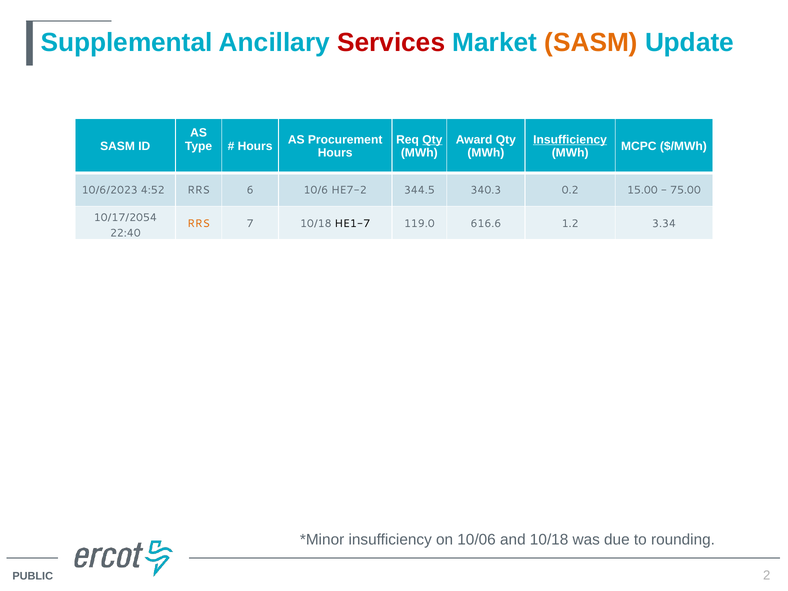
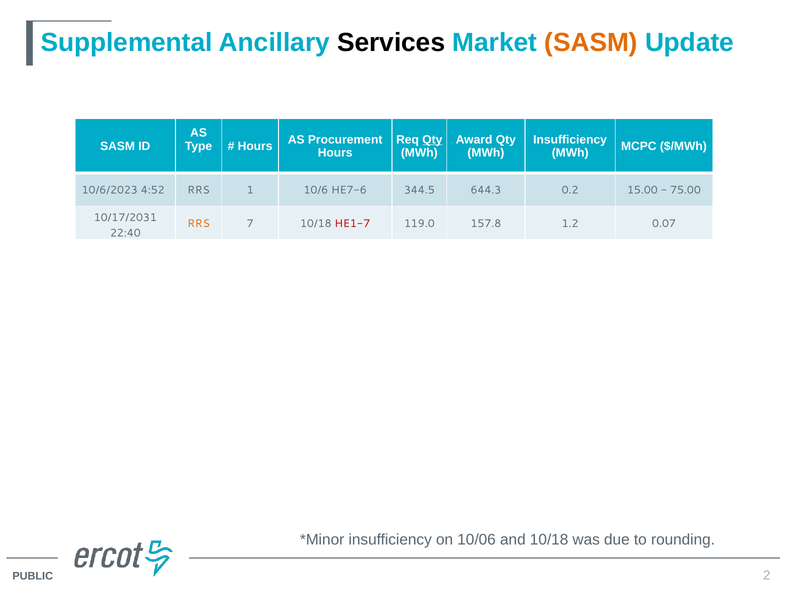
Services colour: red -> black
Insufficiency at (570, 140) underline: present -> none
6: 6 -> 1
HE7-2: HE7-2 -> HE7-6
340.3: 340.3 -> 644.3
10/17/2054: 10/17/2054 -> 10/17/2031
HE1-7 colour: black -> red
616.6: 616.6 -> 157.8
3.34: 3.34 -> 0.07
